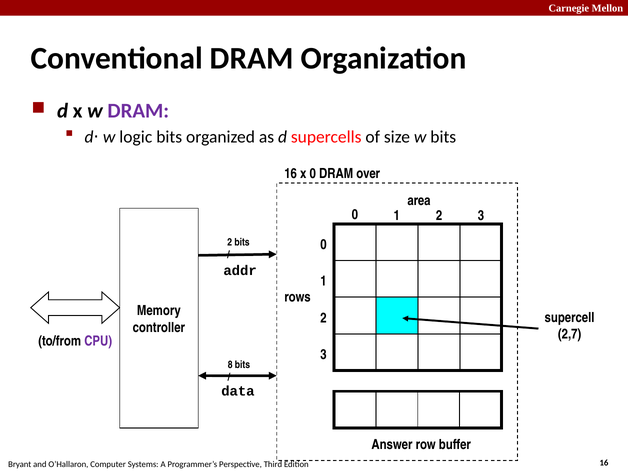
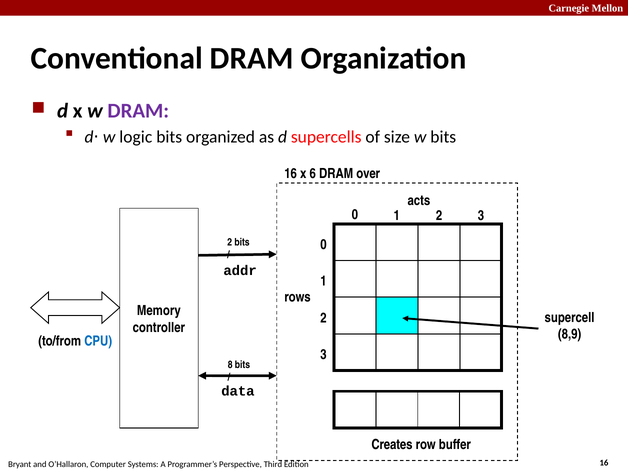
x 0: 0 -> 6
area: area -> acts
2,7: 2,7 -> 8,9
CPU colour: purple -> blue
Answer: Answer -> Creates
